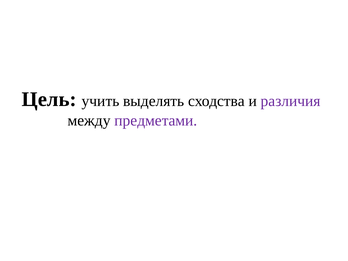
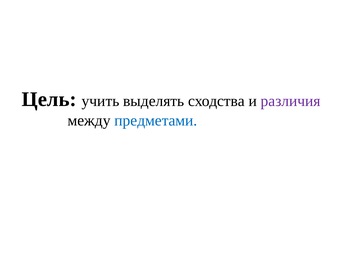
предметами colour: purple -> blue
